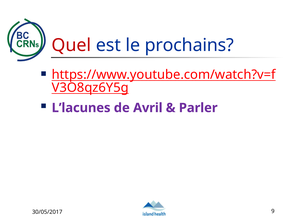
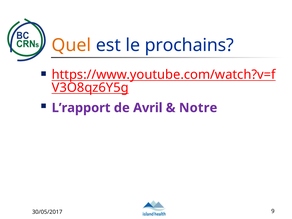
Quel colour: red -> orange
L’lacunes: L’lacunes -> L’rapport
Parler: Parler -> Notre
